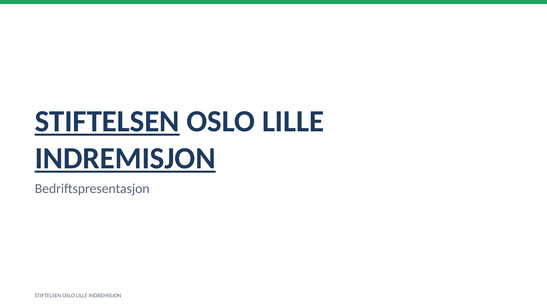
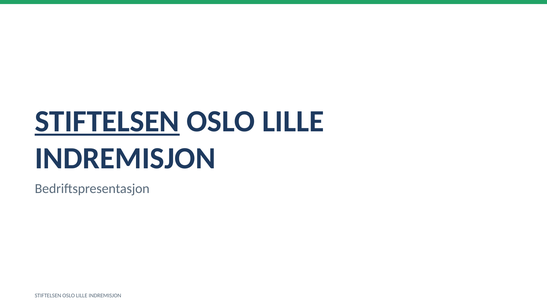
INDREMISJON at (125, 158) underline: present -> none
